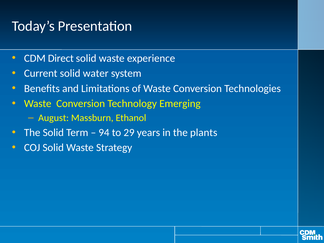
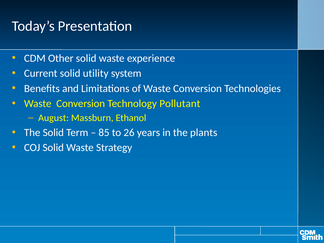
Direct: Direct -> Other
water: water -> utility
Emerging: Emerging -> Pollutant
94: 94 -> 85
29: 29 -> 26
